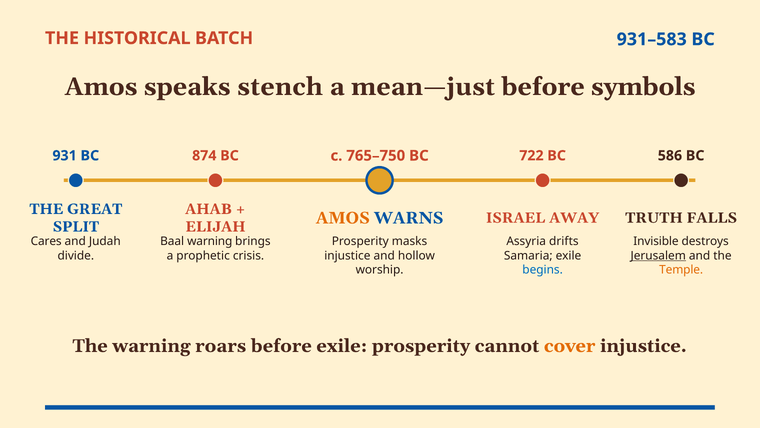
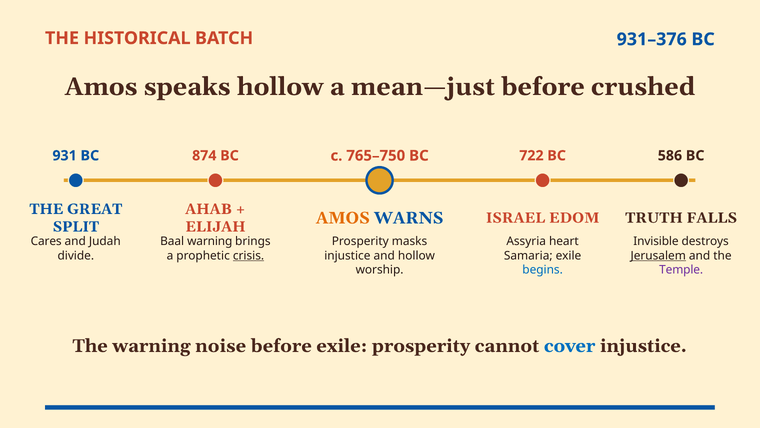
931–583: 931–583 -> 931–376
speaks stench: stench -> hollow
symbols: symbols -> crushed
AWAY: AWAY -> EDOM
drifts: drifts -> heart
crisis underline: none -> present
Temple colour: orange -> purple
roars: roars -> noise
cover colour: orange -> blue
